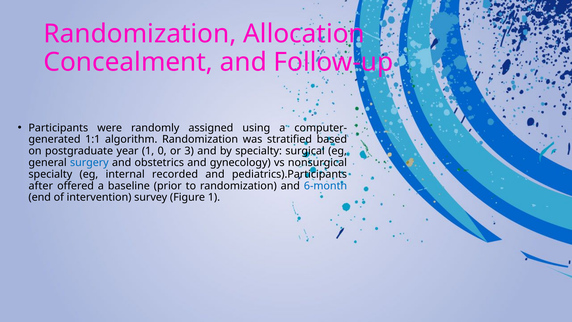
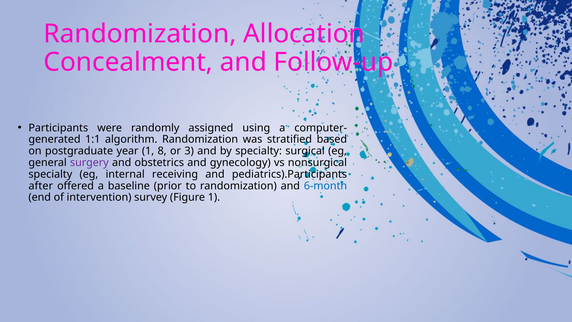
0: 0 -> 8
surgery colour: blue -> purple
recorded: recorded -> receiving
